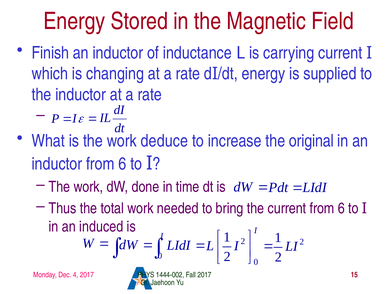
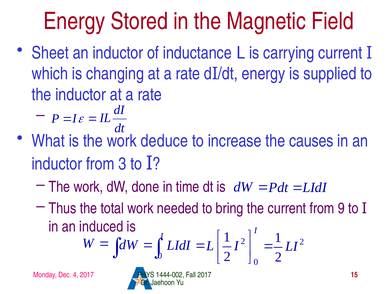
Finish: Finish -> Sheet
original: original -> causes
inductor from 6: 6 -> 3
current from 6: 6 -> 9
